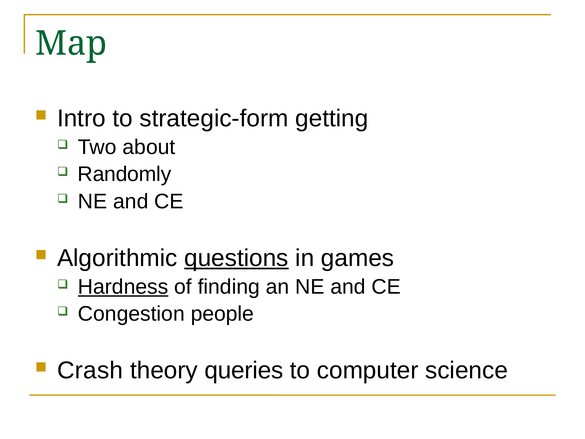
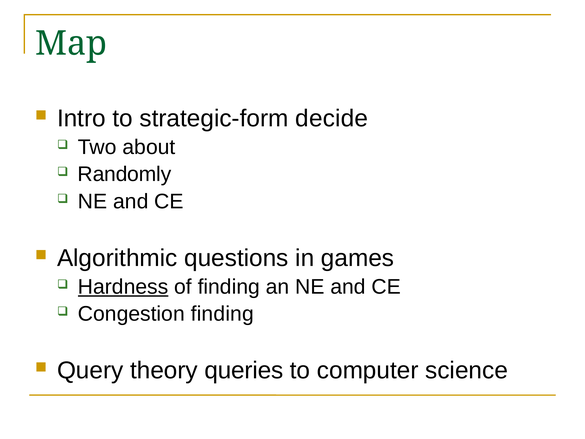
getting: getting -> decide
questions underline: present -> none
Congestion people: people -> finding
Crash: Crash -> Query
